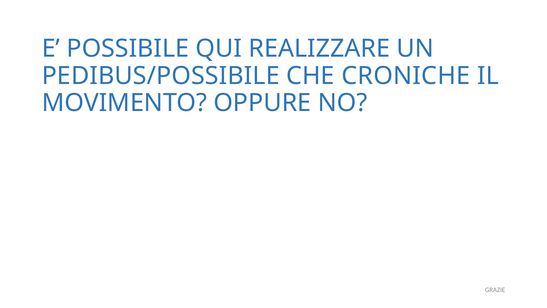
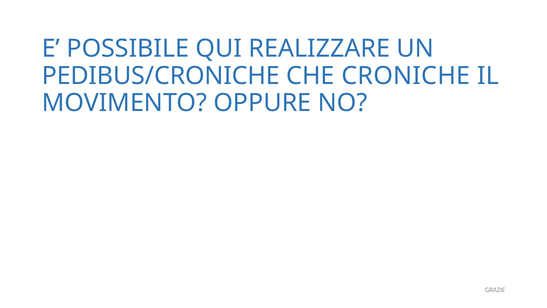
PEDIBUS/POSSIBILE: PEDIBUS/POSSIBILE -> PEDIBUS/CRONICHE
